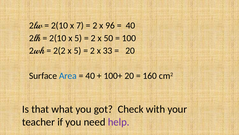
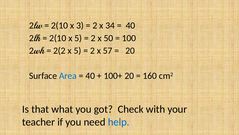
7: 7 -> 3
96: 96 -> 34
33: 33 -> 57
help colour: purple -> blue
